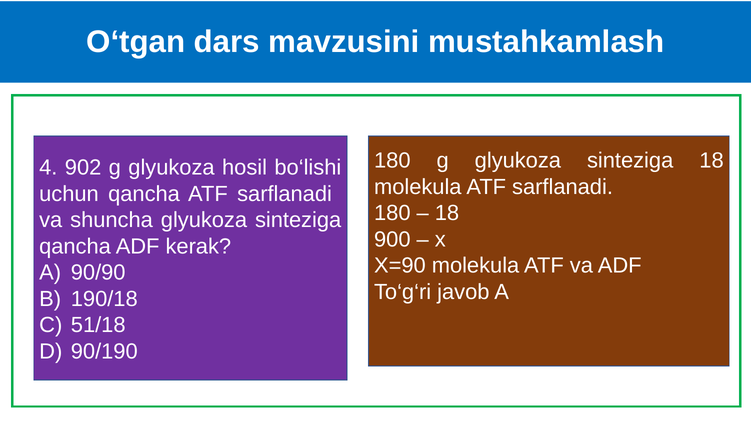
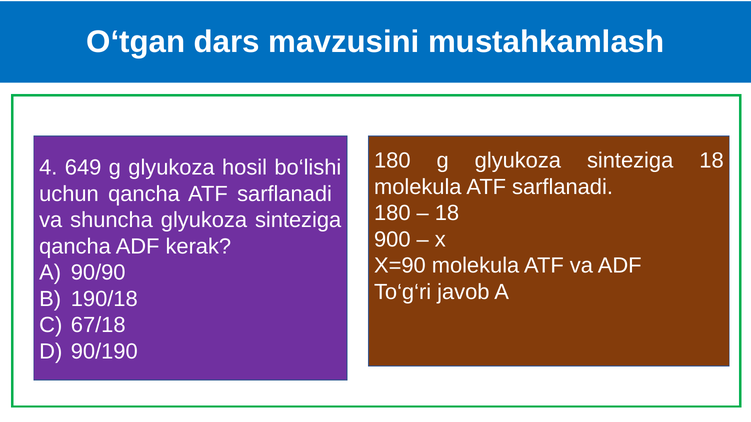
902: 902 -> 649
51/18: 51/18 -> 67/18
